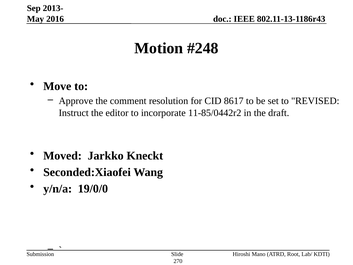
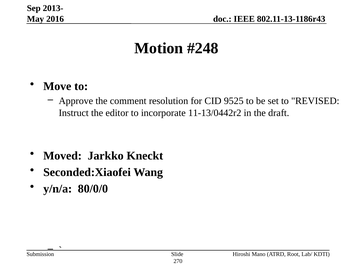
8617: 8617 -> 9525
11-85/0442r2: 11-85/0442r2 -> 11-13/0442r2
19/0/0: 19/0/0 -> 80/0/0
